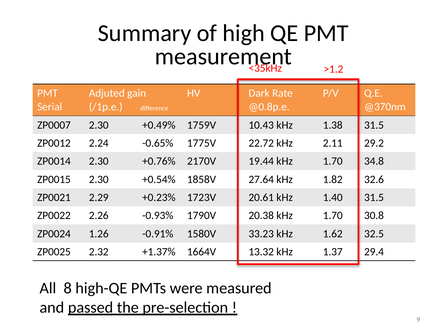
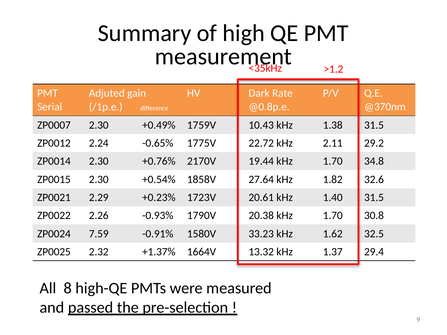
1.26: 1.26 -> 7.59
